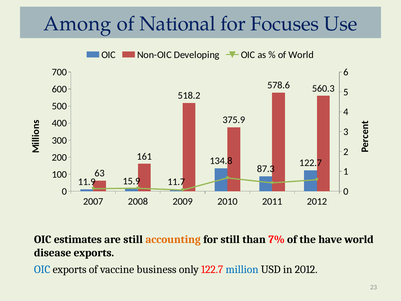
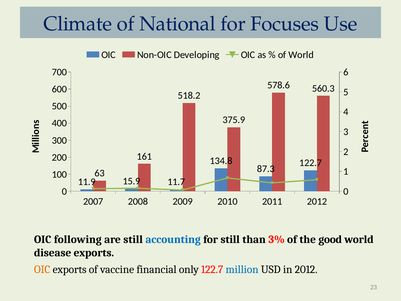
Among: Among -> Climate
estimates: estimates -> following
accounting colour: orange -> blue
7%: 7% -> 3%
have: have -> good
OIC at (42, 269) colour: blue -> orange
business: business -> financial
